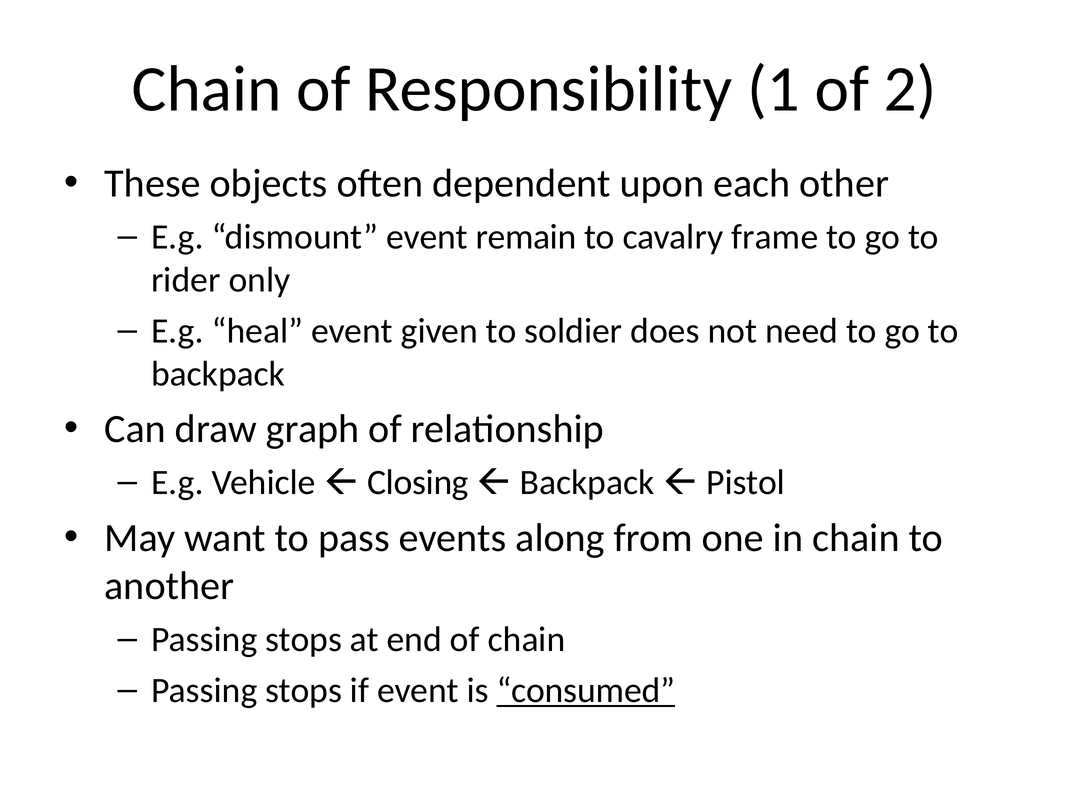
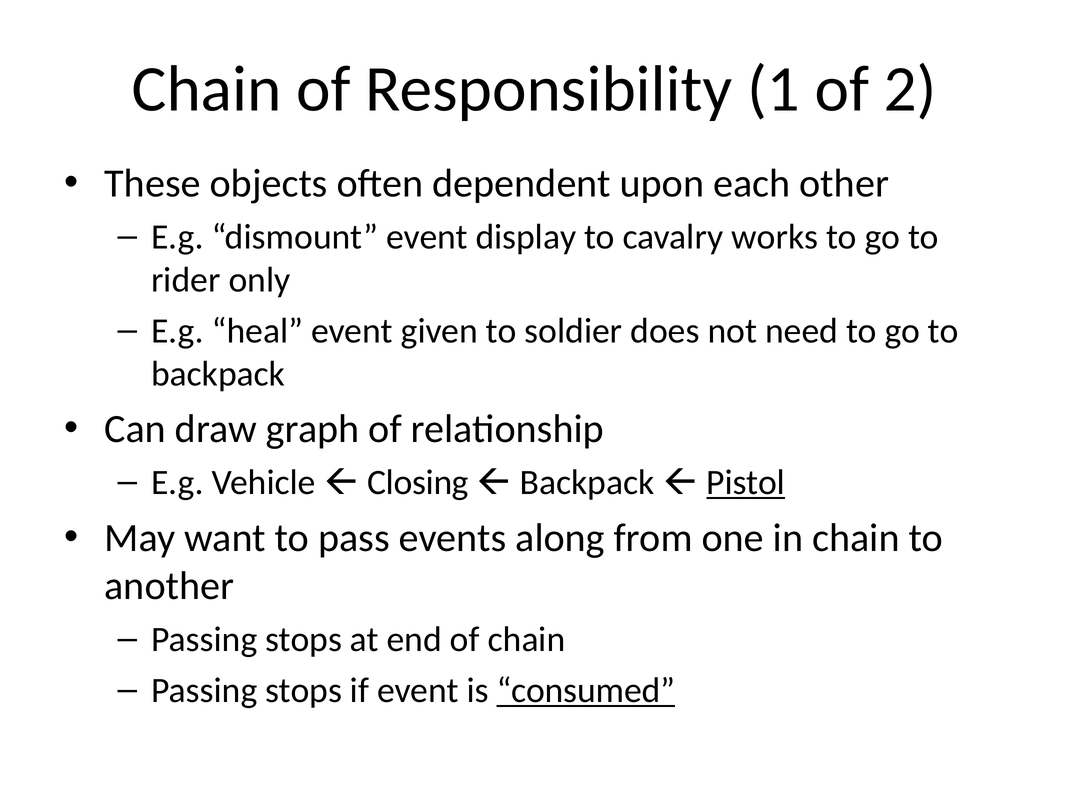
remain: remain -> display
frame: frame -> works
Pistol underline: none -> present
